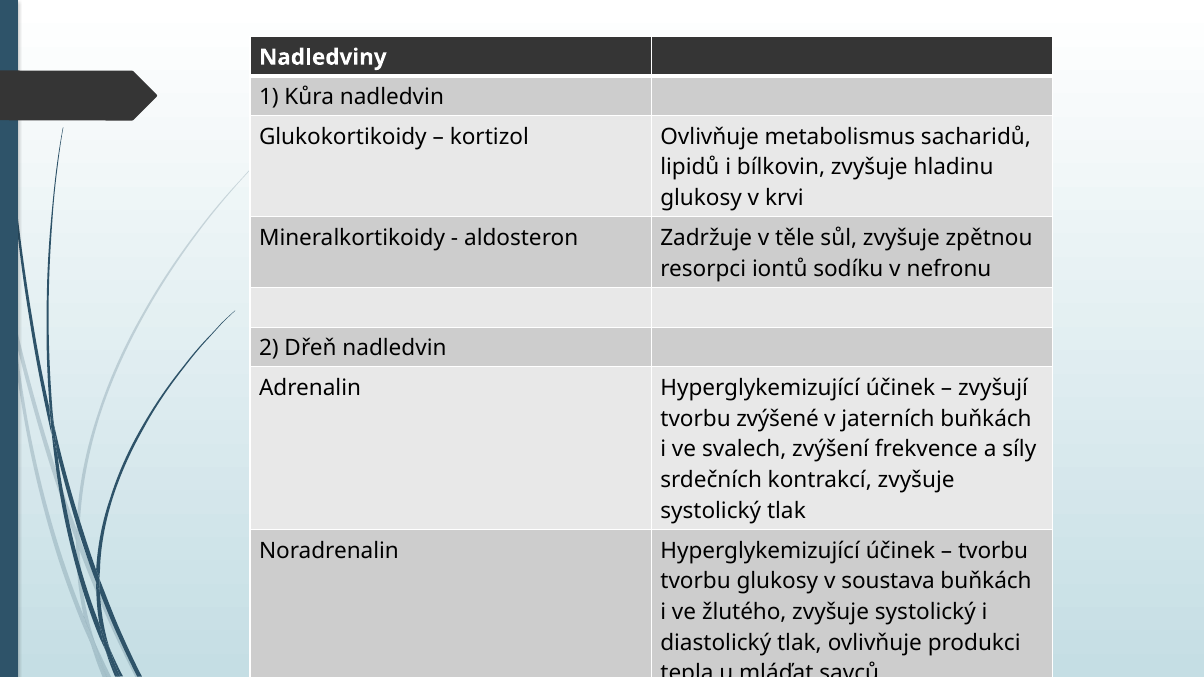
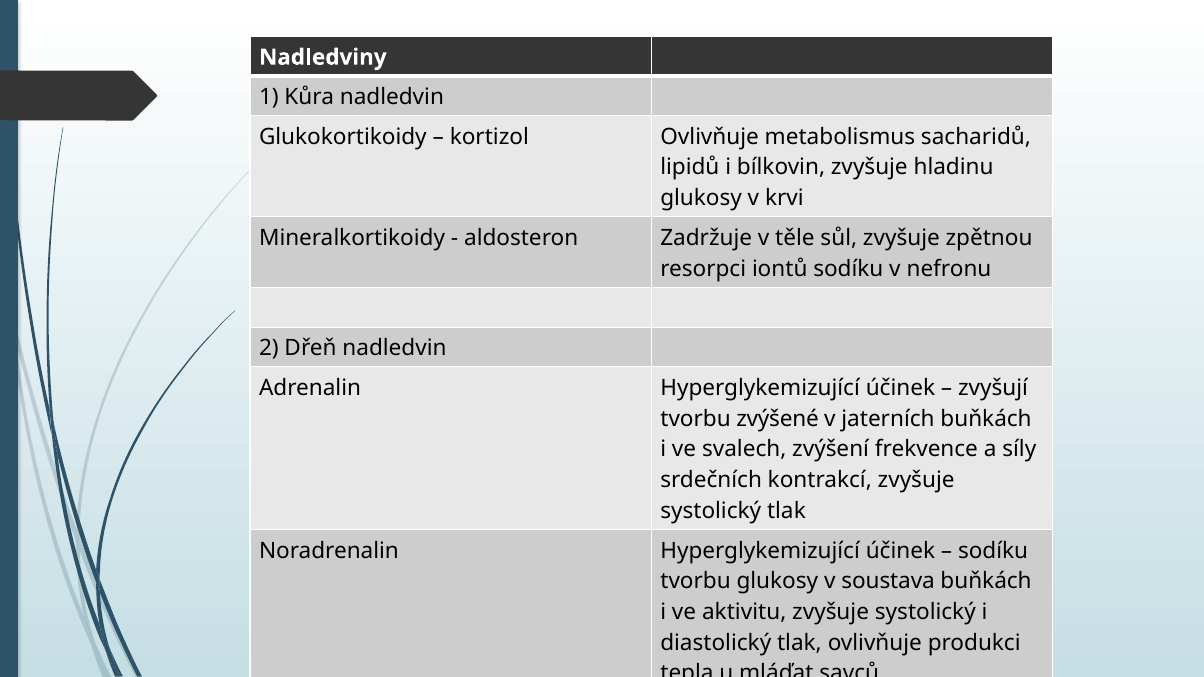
tvorbu at (993, 551): tvorbu -> sodíku
žlutého: žlutého -> aktivitu
